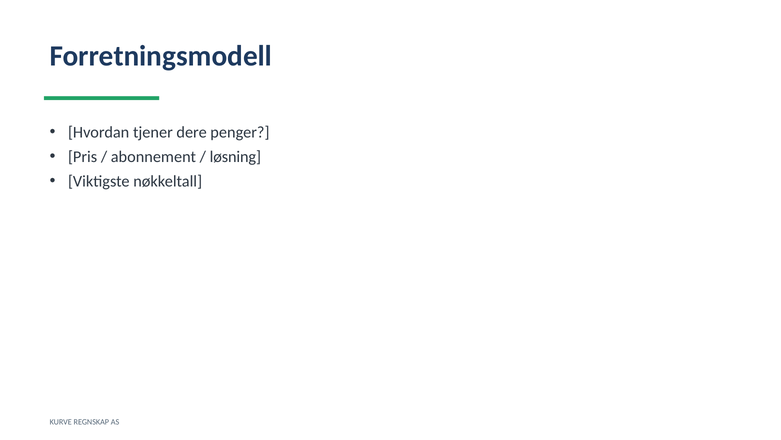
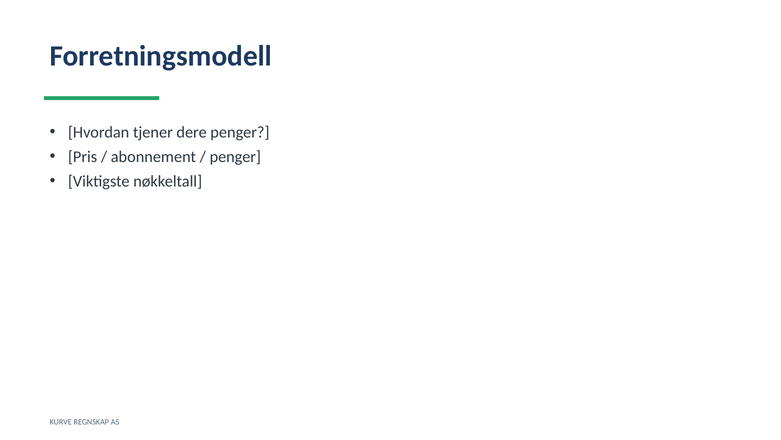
løsning at (235, 157): løsning -> penger
